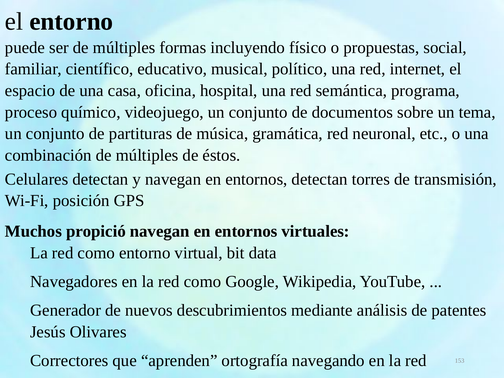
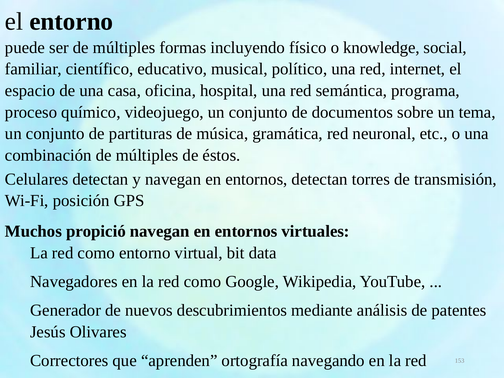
propuestas: propuestas -> knowledge
